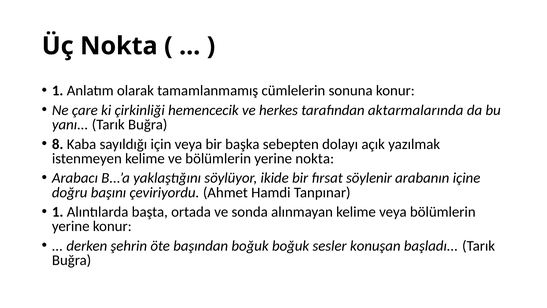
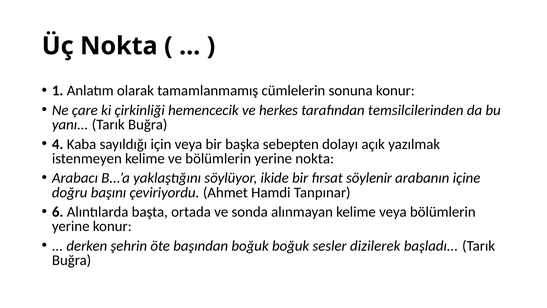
aktarmalarında: aktarmalarında -> temsilcilerinden
8: 8 -> 4
1 at (58, 212): 1 -> 6
konuşan: konuşan -> dizilerek
